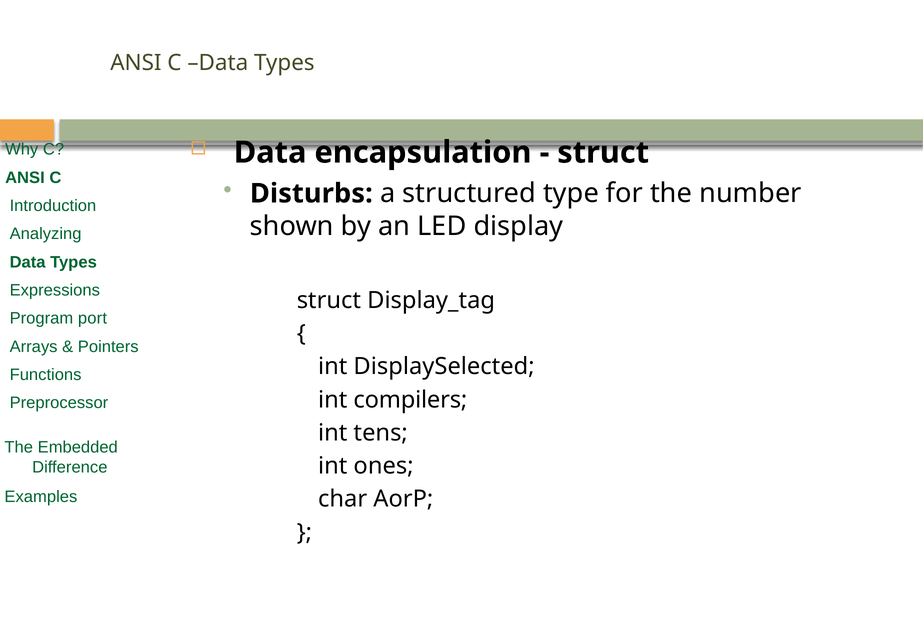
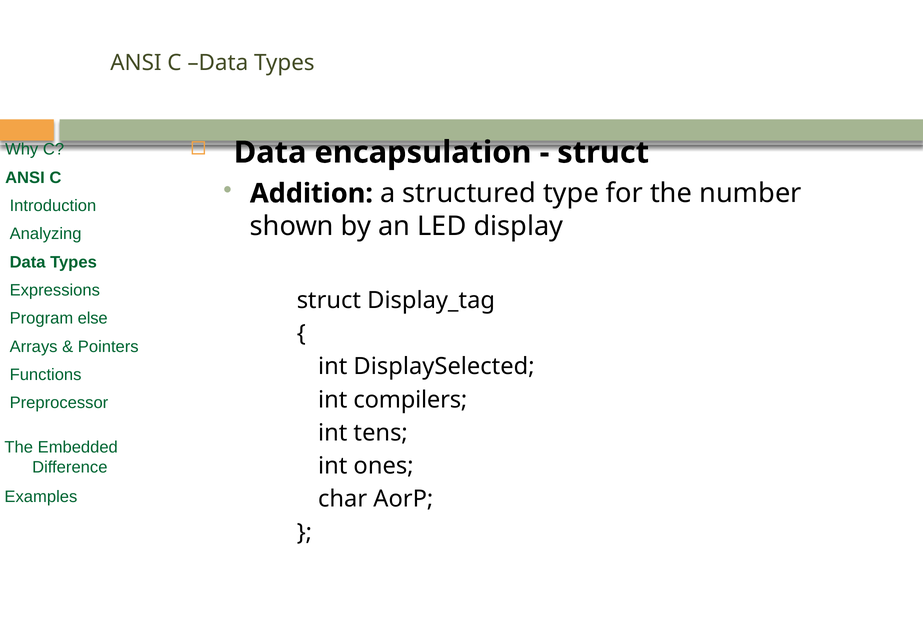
Disturbs: Disturbs -> Addition
port: port -> else
